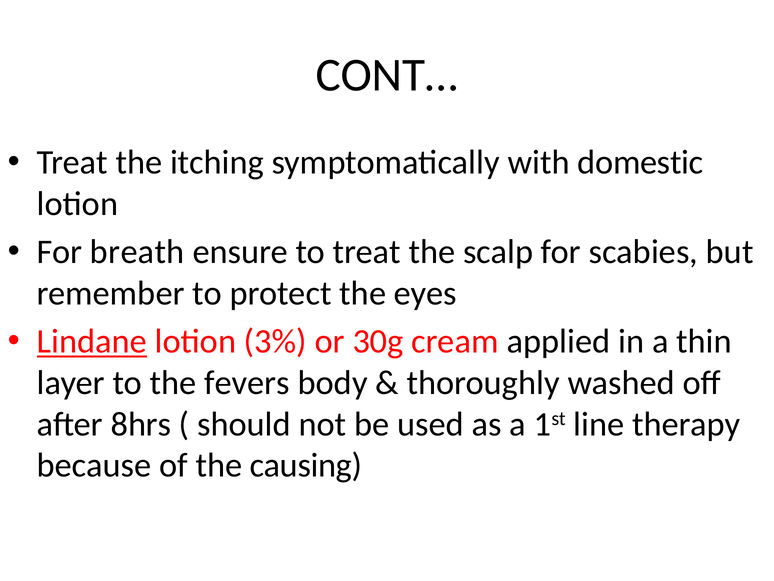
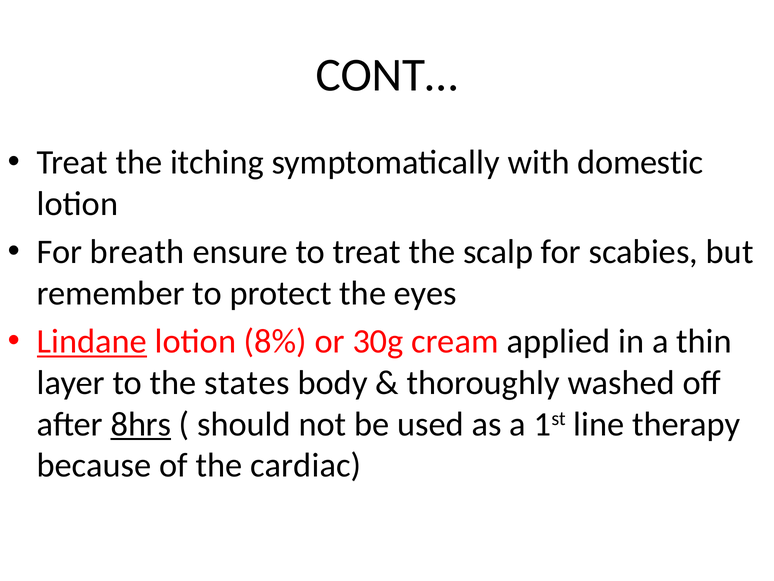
3%: 3% -> 8%
fevers: fevers -> states
8hrs underline: none -> present
causing: causing -> cardiac
